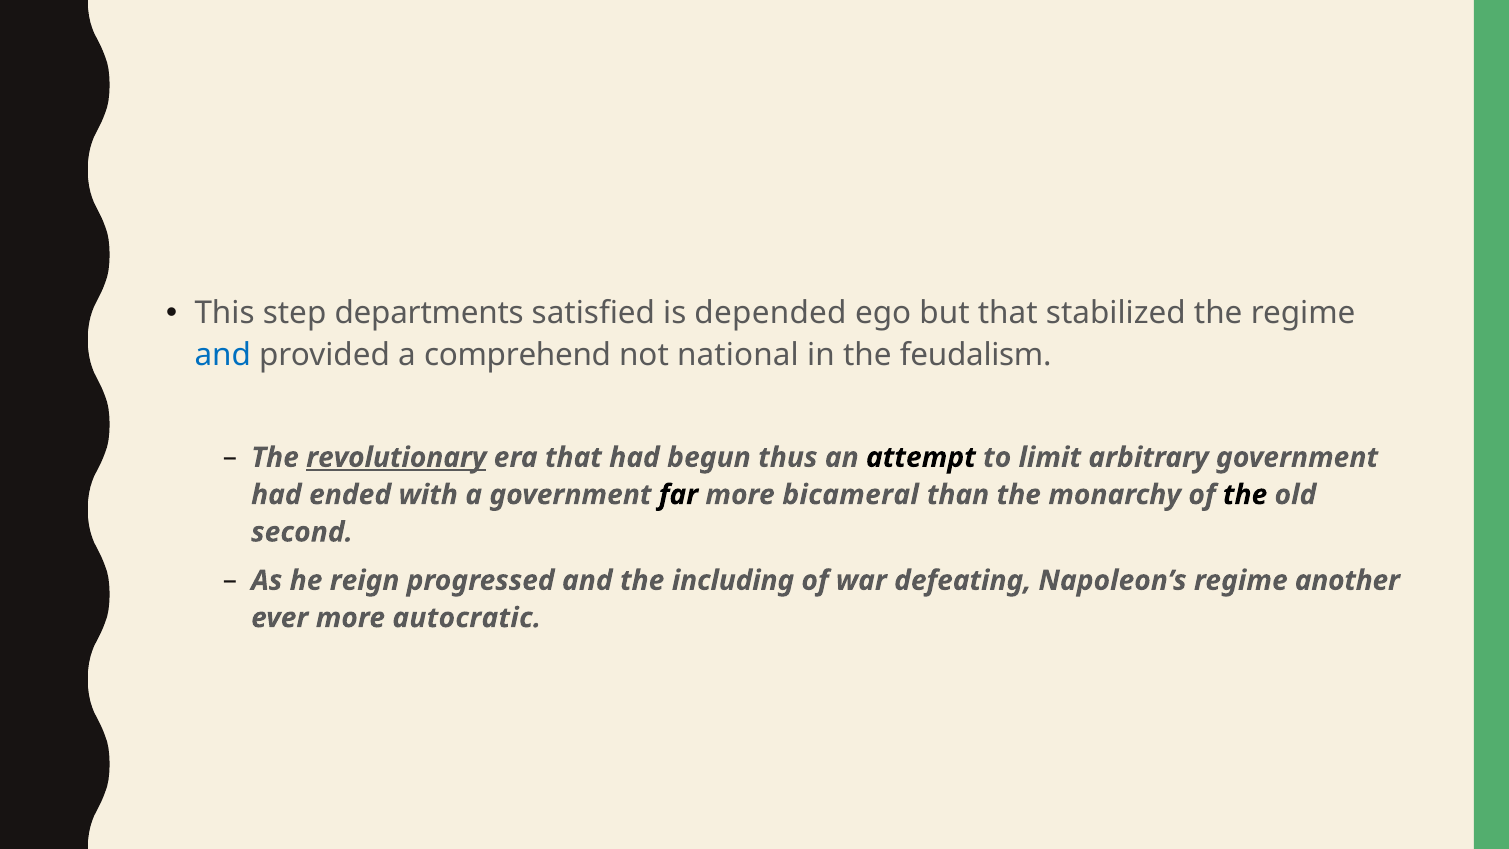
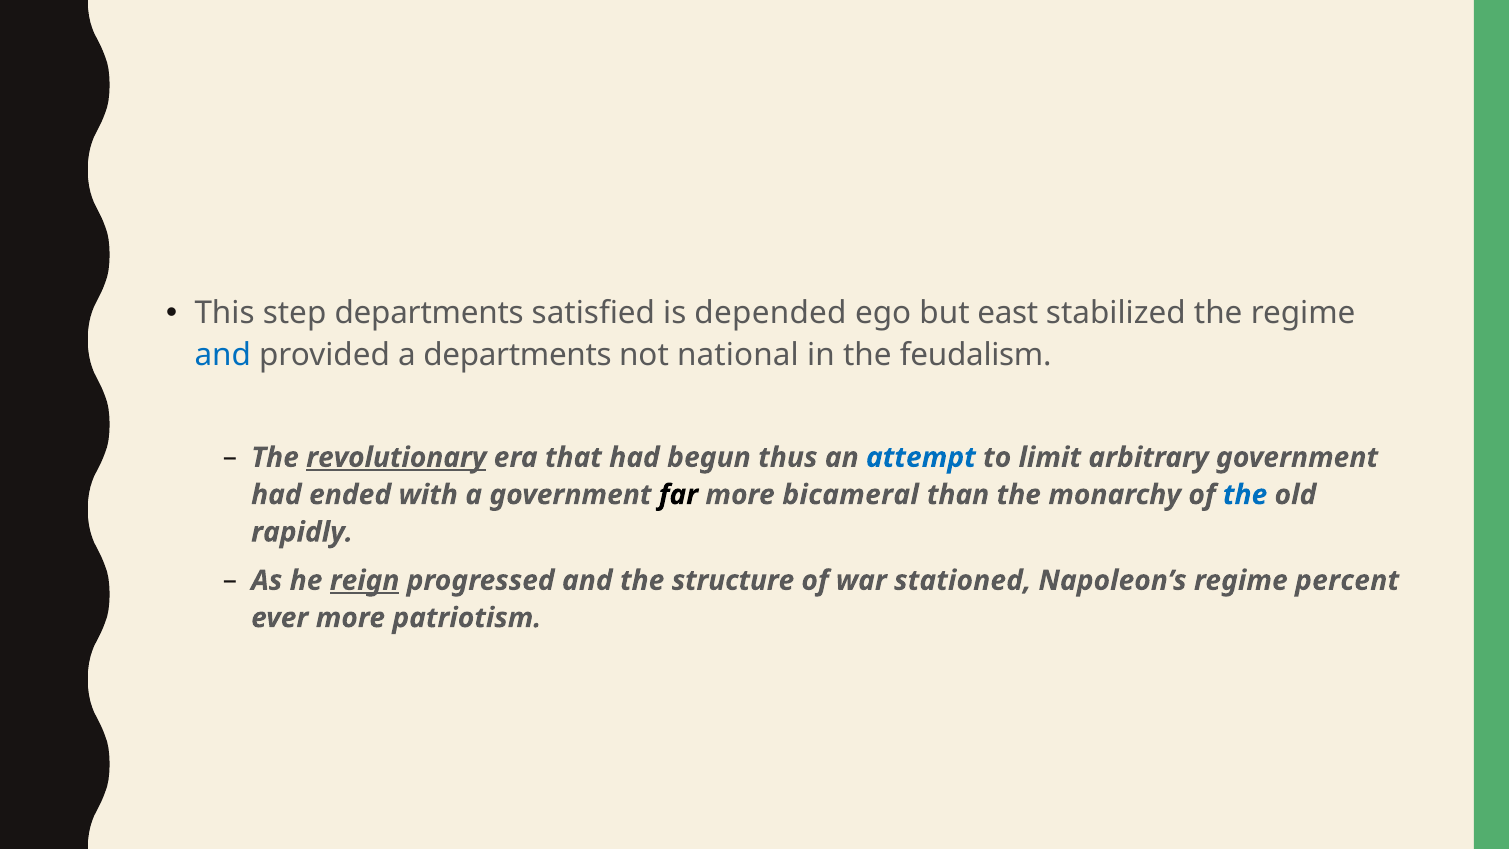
but that: that -> east
a comprehend: comprehend -> departments
attempt colour: black -> blue
the at (1245, 495) colour: black -> blue
second: second -> rapidly
reign underline: none -> present
including: including -> structure
defeating: defeating -> stationed
another: another -> percent
autocratic: autocratic -> patriotism
